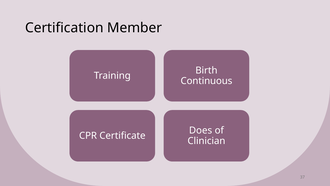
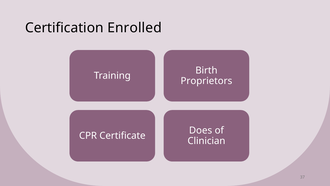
Member: Member -> Enrolled
Continuous: Continuous -> Proprietors
